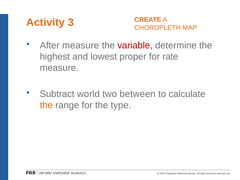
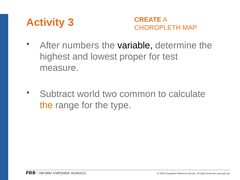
After measure: measure -> numbers
variable colour: red -> black
rate: rate -> test
between: between -> common
